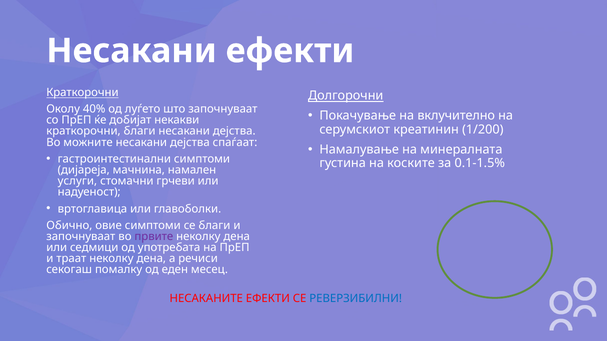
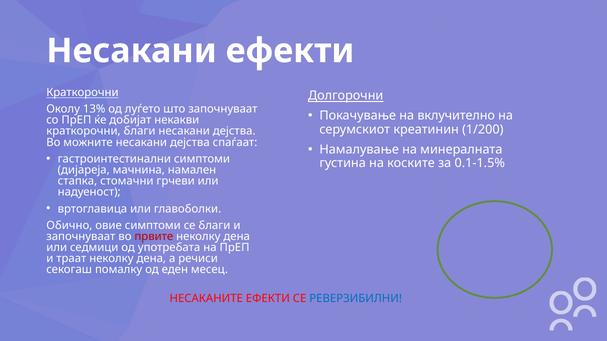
40%: 40% -> 13%
услуги: услуги -> стапка
првите colour: purple -> red
